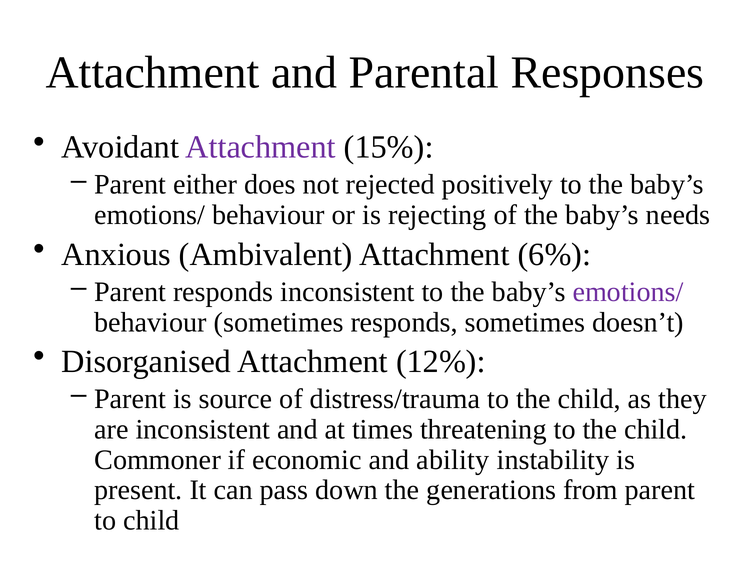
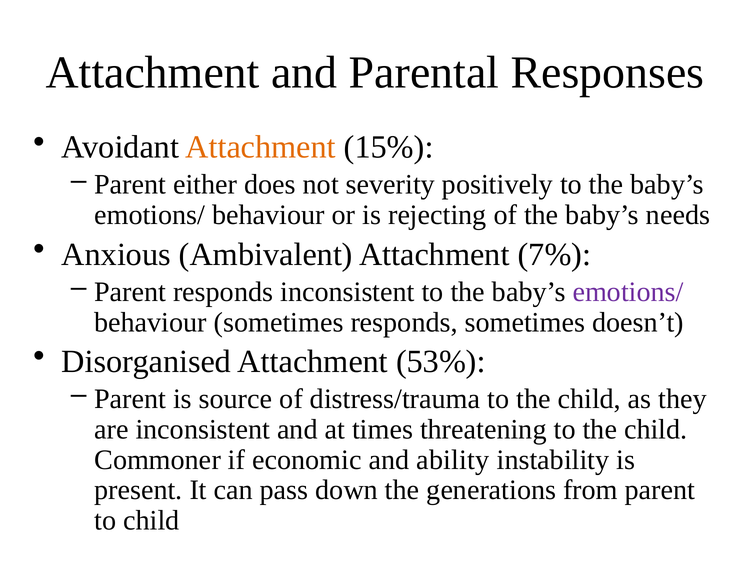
Attachment at (261, 147) colour: purple -> orange
rejected: rejected -> severity
6%: 6% -> 7%
12%: 12% -> 53%
